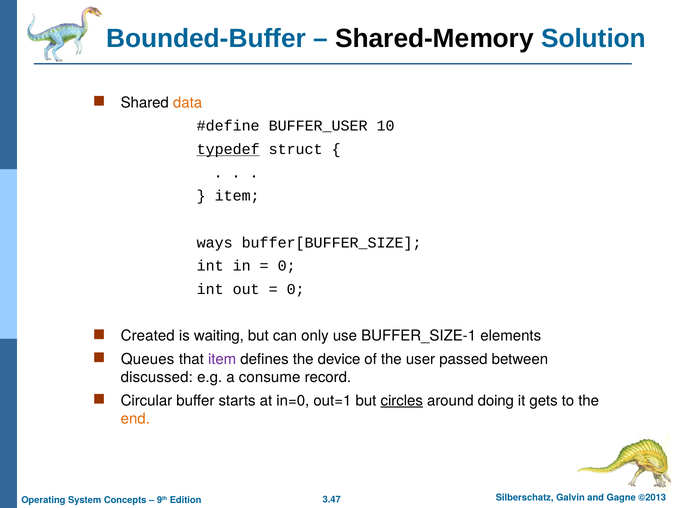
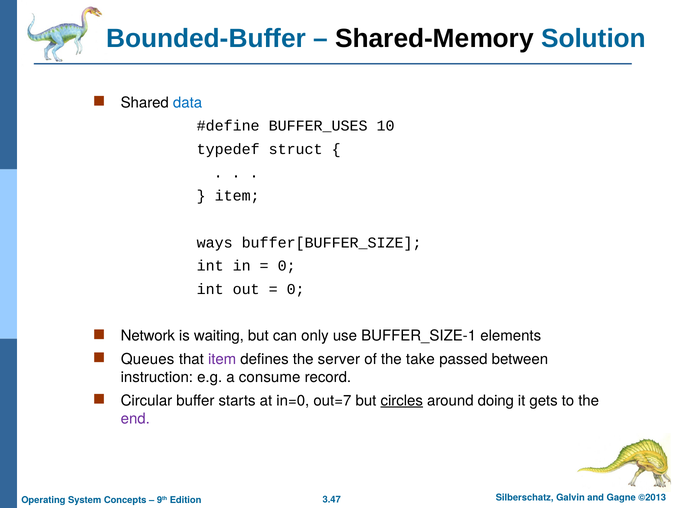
data colour: orange -> blue
BUFFER_USER: BUFFER_USER -> BUFFER_USES
typedef underline: present -> none
Created: Created -> Network
device: device -> server
user: user -> take
discussed: discussed -> instruction
out=1: out=1 -> out=7
end colour: orange -> purple
